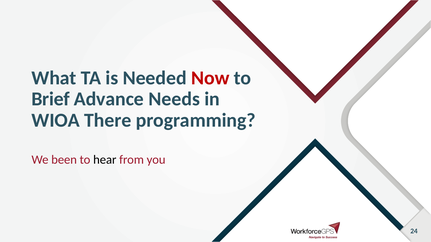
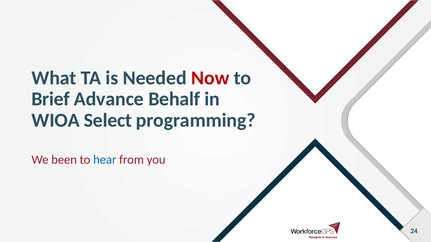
Needs: Needs -> Behalf
There: There -> Select
hear colour: black -> blue
